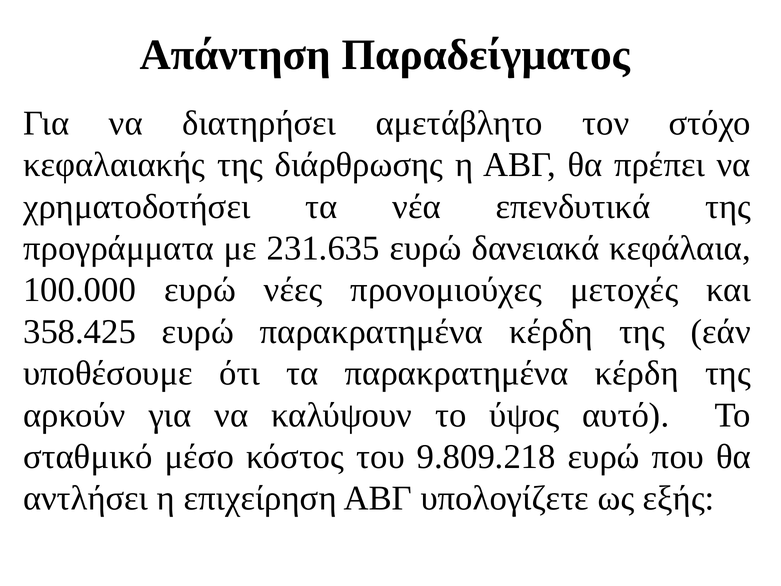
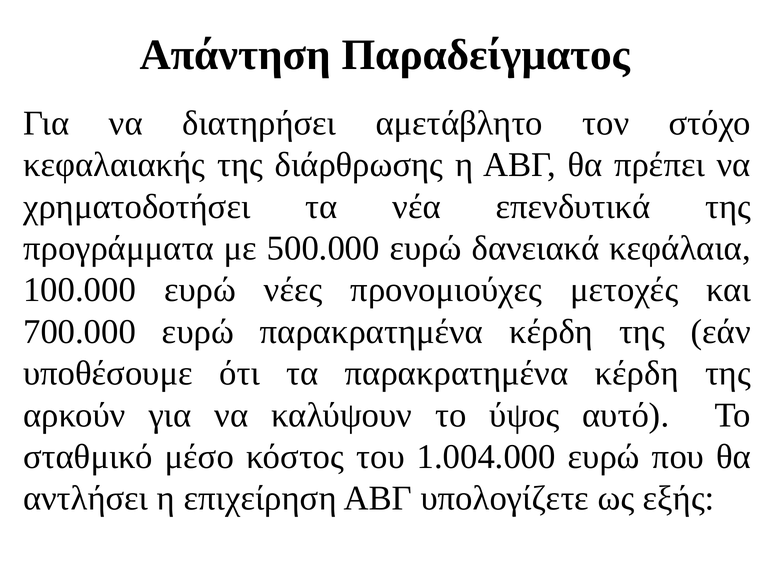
231.635: 231.635 -> 500.000
358.425: 358.425 -> 700.000
9.809.218: 9.809.218 -> 1.004.000
